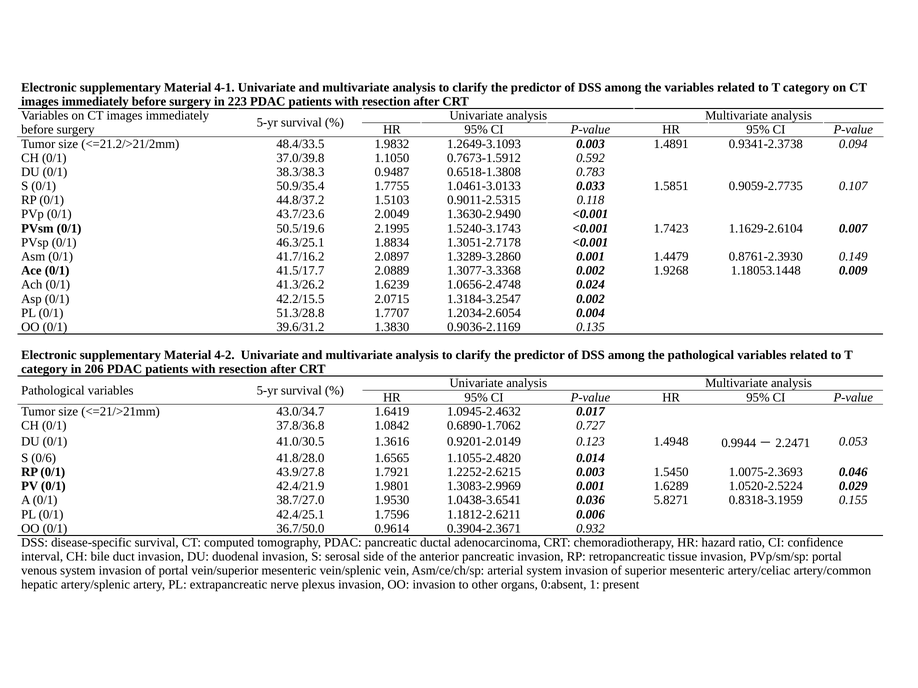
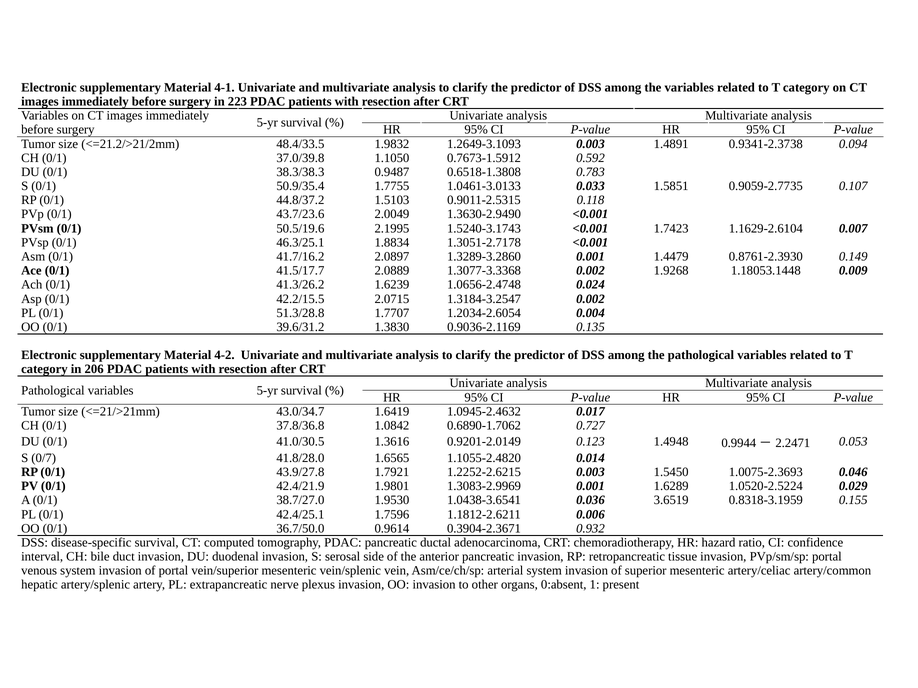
0/6: 0/6 -> 0/7
5.8271: 5.8271 -> 3.6519
